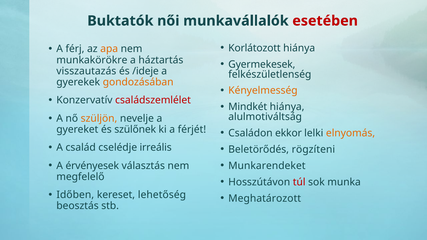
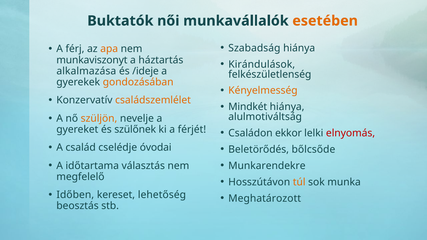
esetében colour: red -> orange
Korlátozott: Korlátozott -> Szabadság
munkakörökre: munkakörökre -> munkaviszonyt
Gyermekesek: Gyermekesek -> Kirándulások
visszautazás: visszautazás -> alkalmazása
családszemlélet colour: red -> orange
elnyomás colour: orange -> red
irreális: irreális -> óvodai
rögzíteni: rögzíteni -> bőlcsőde
Munkarendeket: Munkarendeket -> Munkarendekre
érvényesek: érvényesek -> időtartama
túl colour: red -> orange
